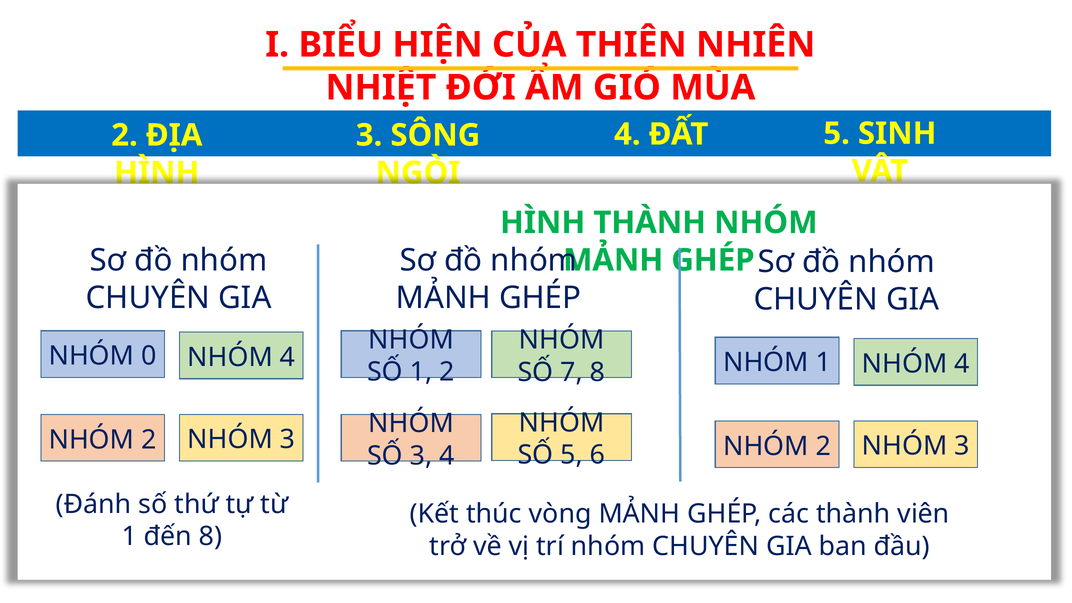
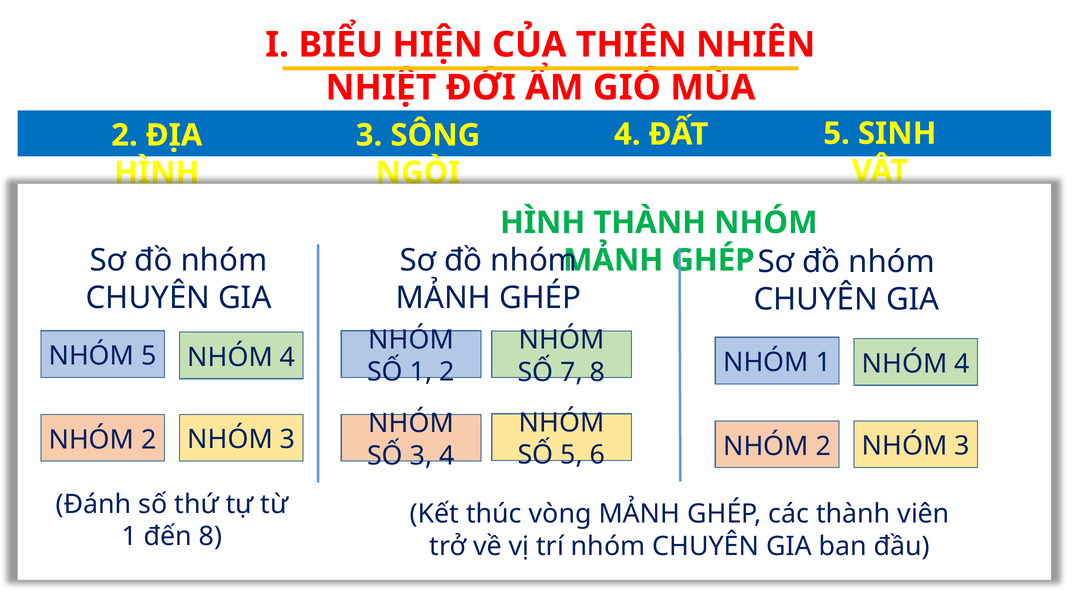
NHÓM 0: 0 -> 5
